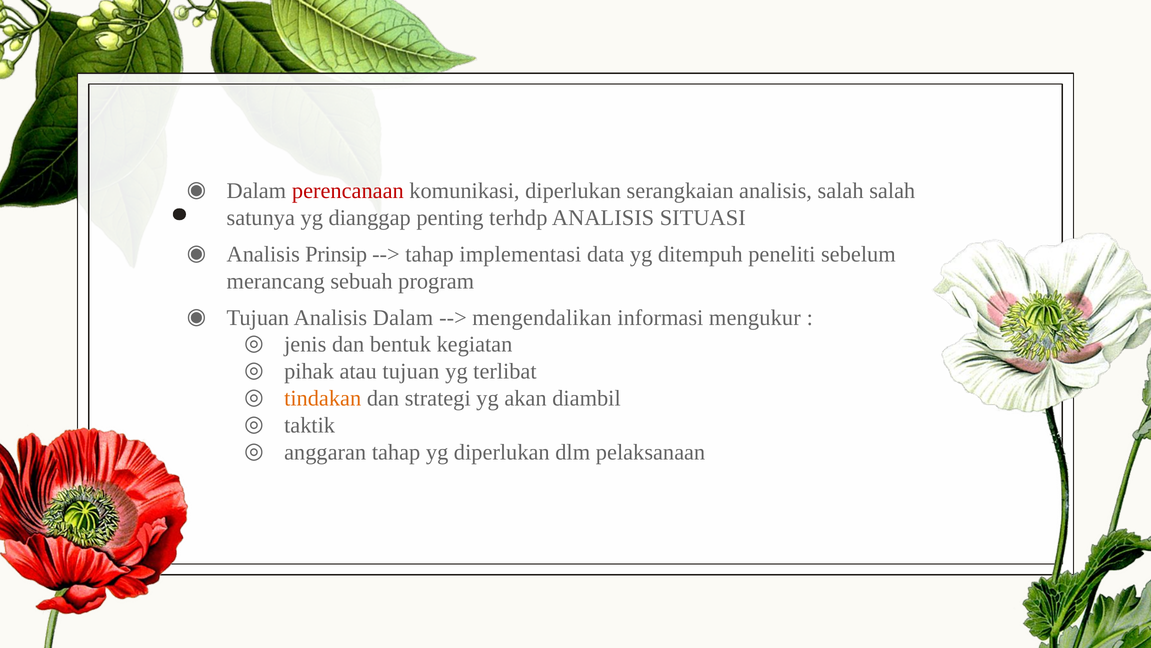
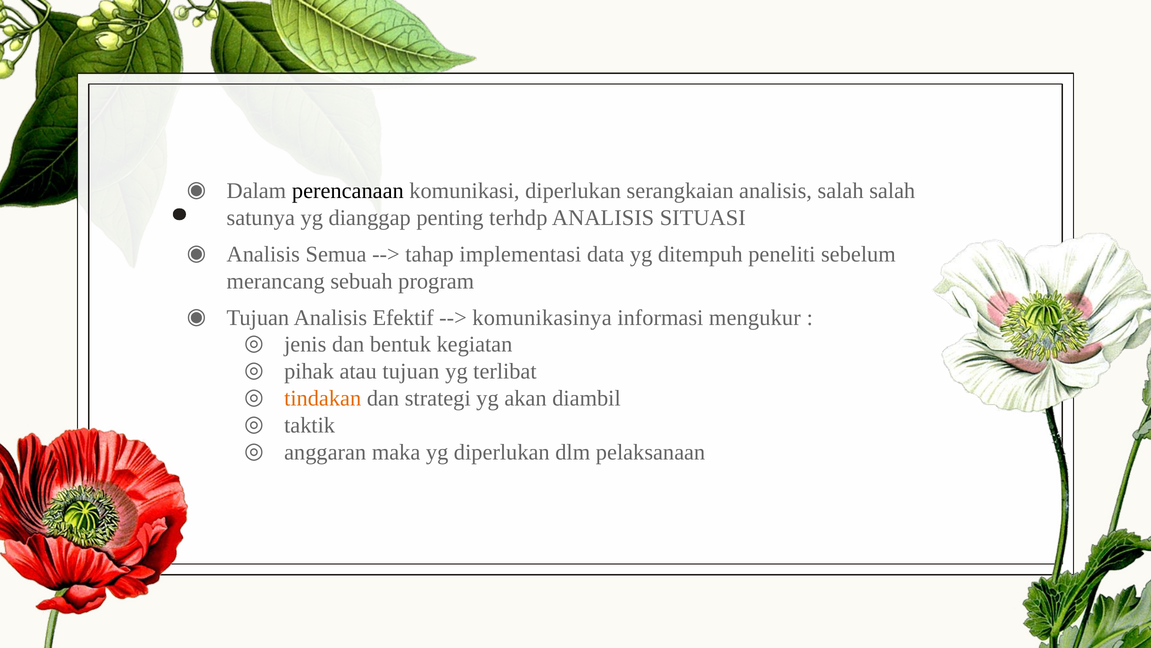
perencanaan colour: red -> black
Prinsip: Prinsip -> Semua
Analisis Dalam: Dalam -> Efektif
mengendalikan: mengendalikan -> komunikasinya
anggaran tahap: tahap -> maka
